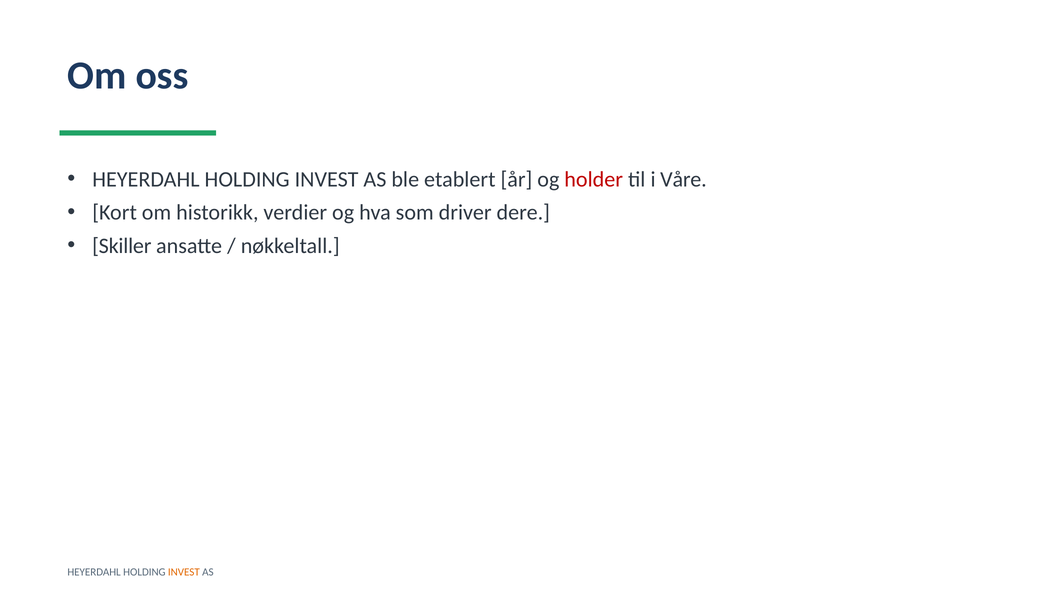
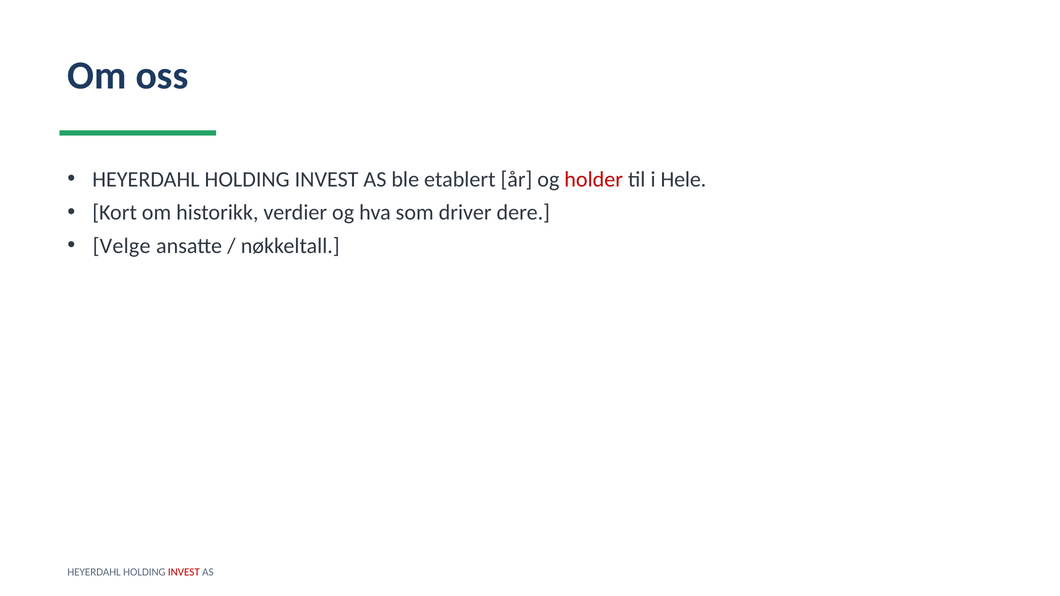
Våre: Våre -> Hele
Skiller: Skiller -> Velge
INVEST at (184, 572) colour: orange -> red
